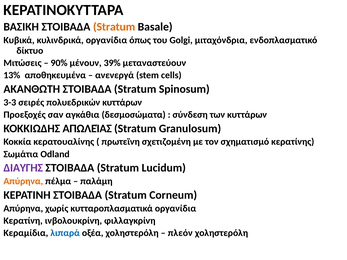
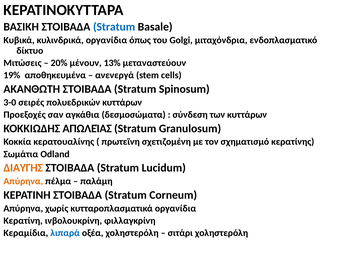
Stratum at (114, 27) colour: orange -> blue
90%: 90% -> 20%
39%: 39% -> 13%
13%: 13% -> 19%
3-3: 3-3 -> 3-0
ΔΙΑΥΓΗΣ colour: purple -> orange
πλεόν: πλεόν -> σιτάρι
